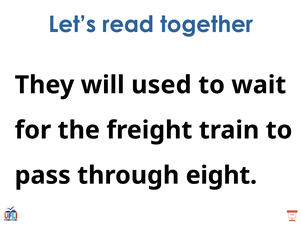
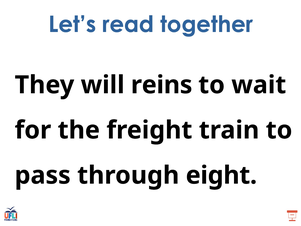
used: used -> reins
